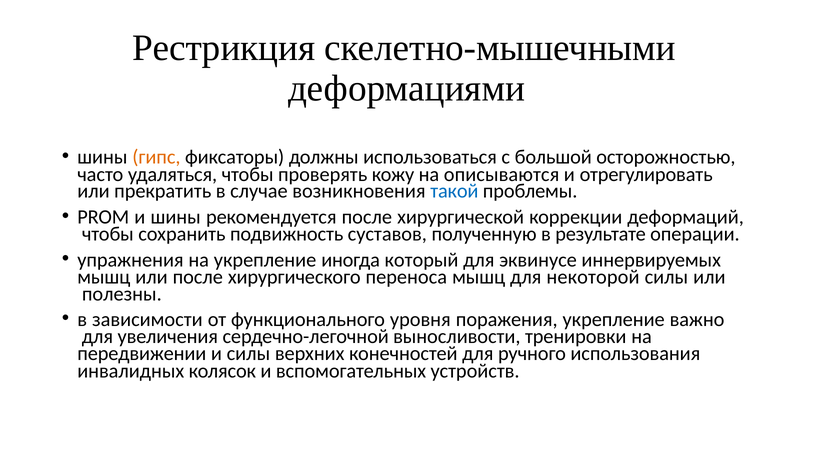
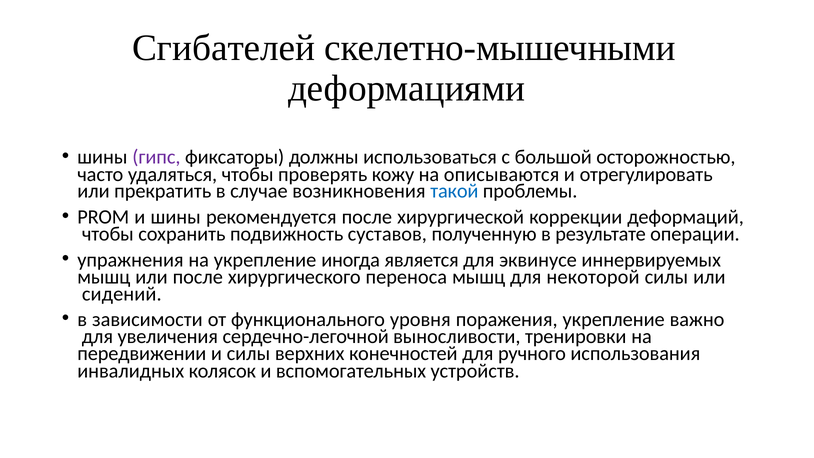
Рестрикция: Рестрикция -> Сгибателей
гипс colour: orange -> purple
который: который -> является
полезны: полезны -> сидений
